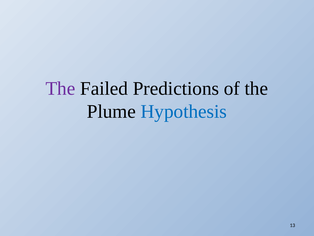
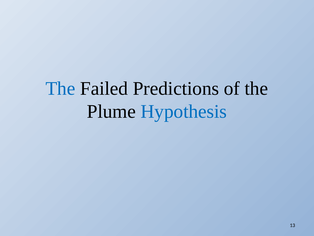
The at (60, 88) colour: purple -> blue
